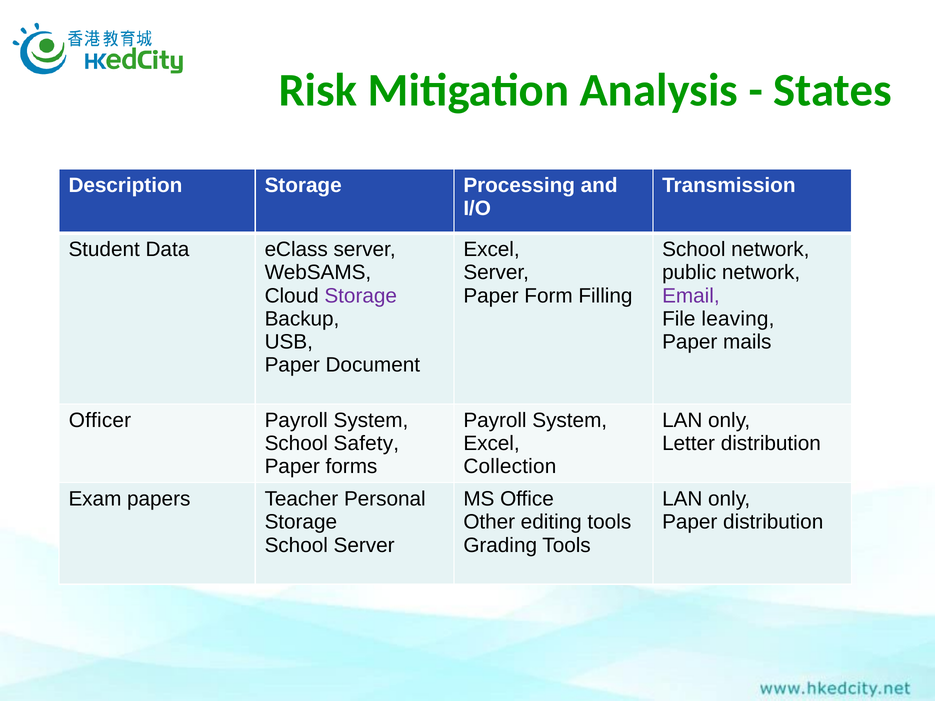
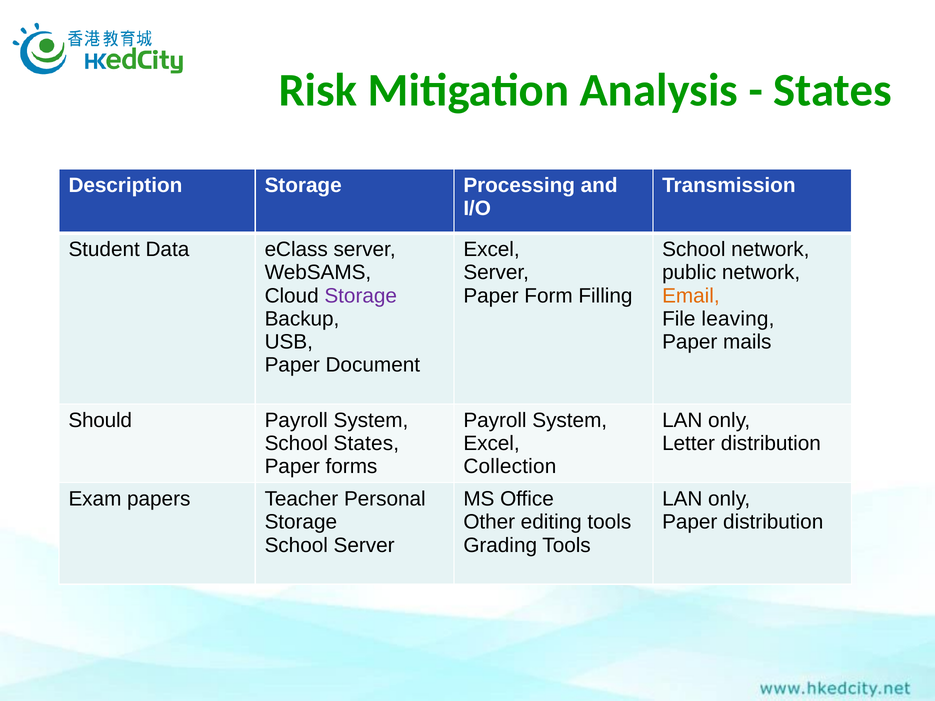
Email colour: purple -> orange
Officer: Officer -> Should
School Safety: Safety -> States
